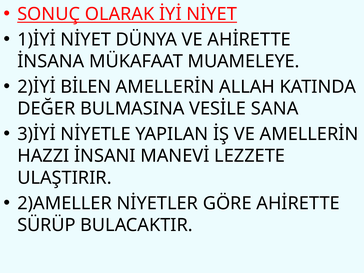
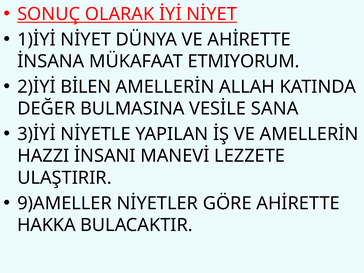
MUAMELEYE: MUAMELEYE -> ETMIYORUM
2)AMELLER: 2)AMELLER -> 9)AMELLER
SÜRÜP: SÜRÜP -> HAKKA
